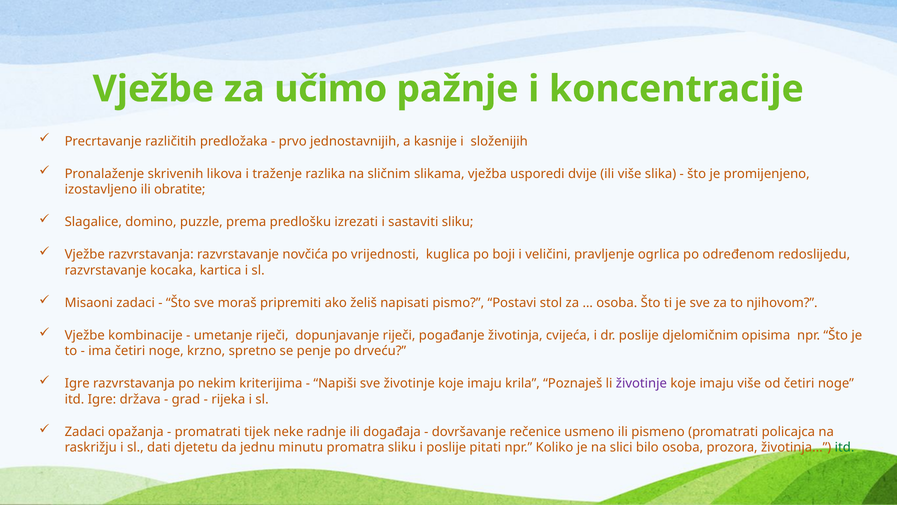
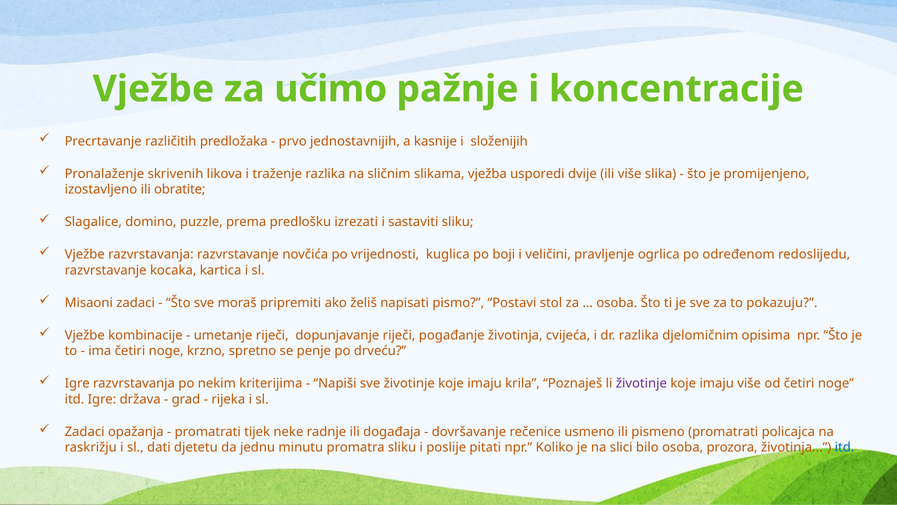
njihovom: njihovom -> pokazuju
dr poslije: poslije -> razlika
itd at (845, 447) colour: green -> blue
